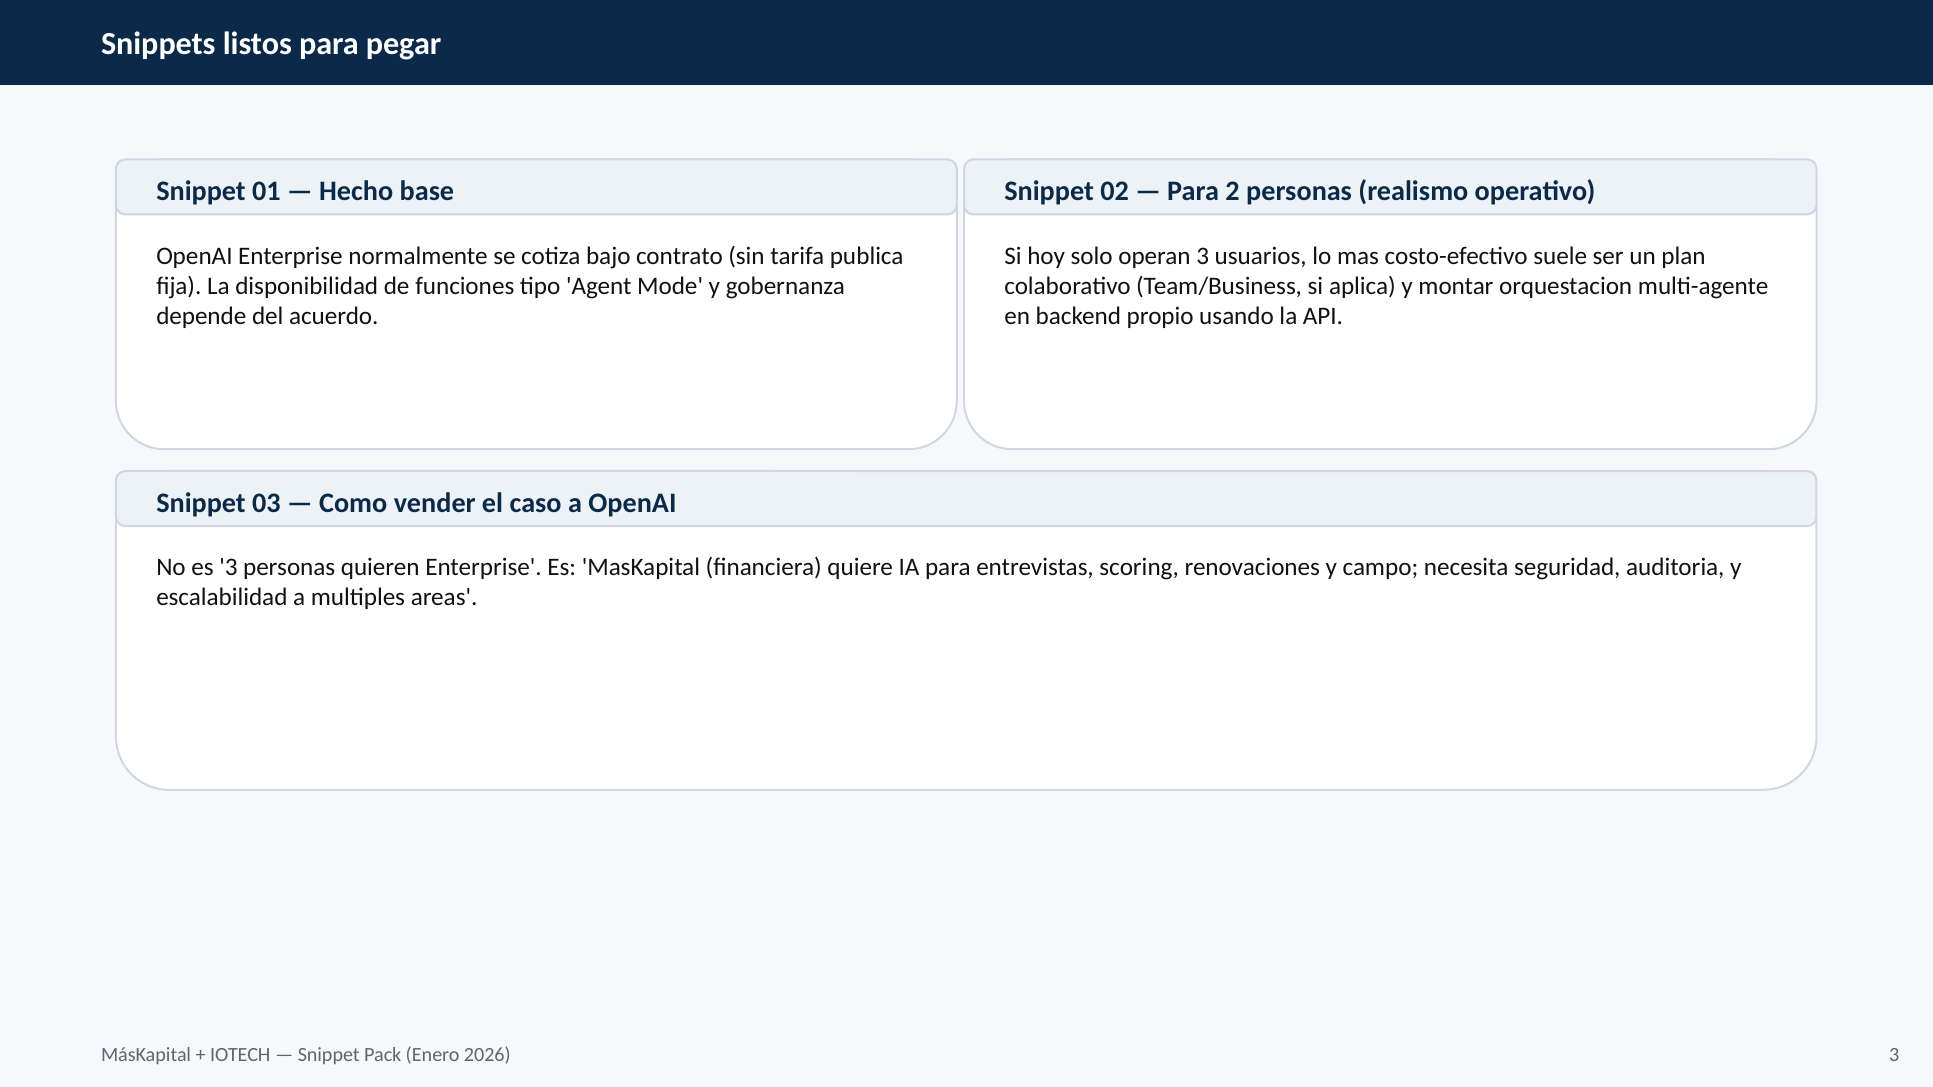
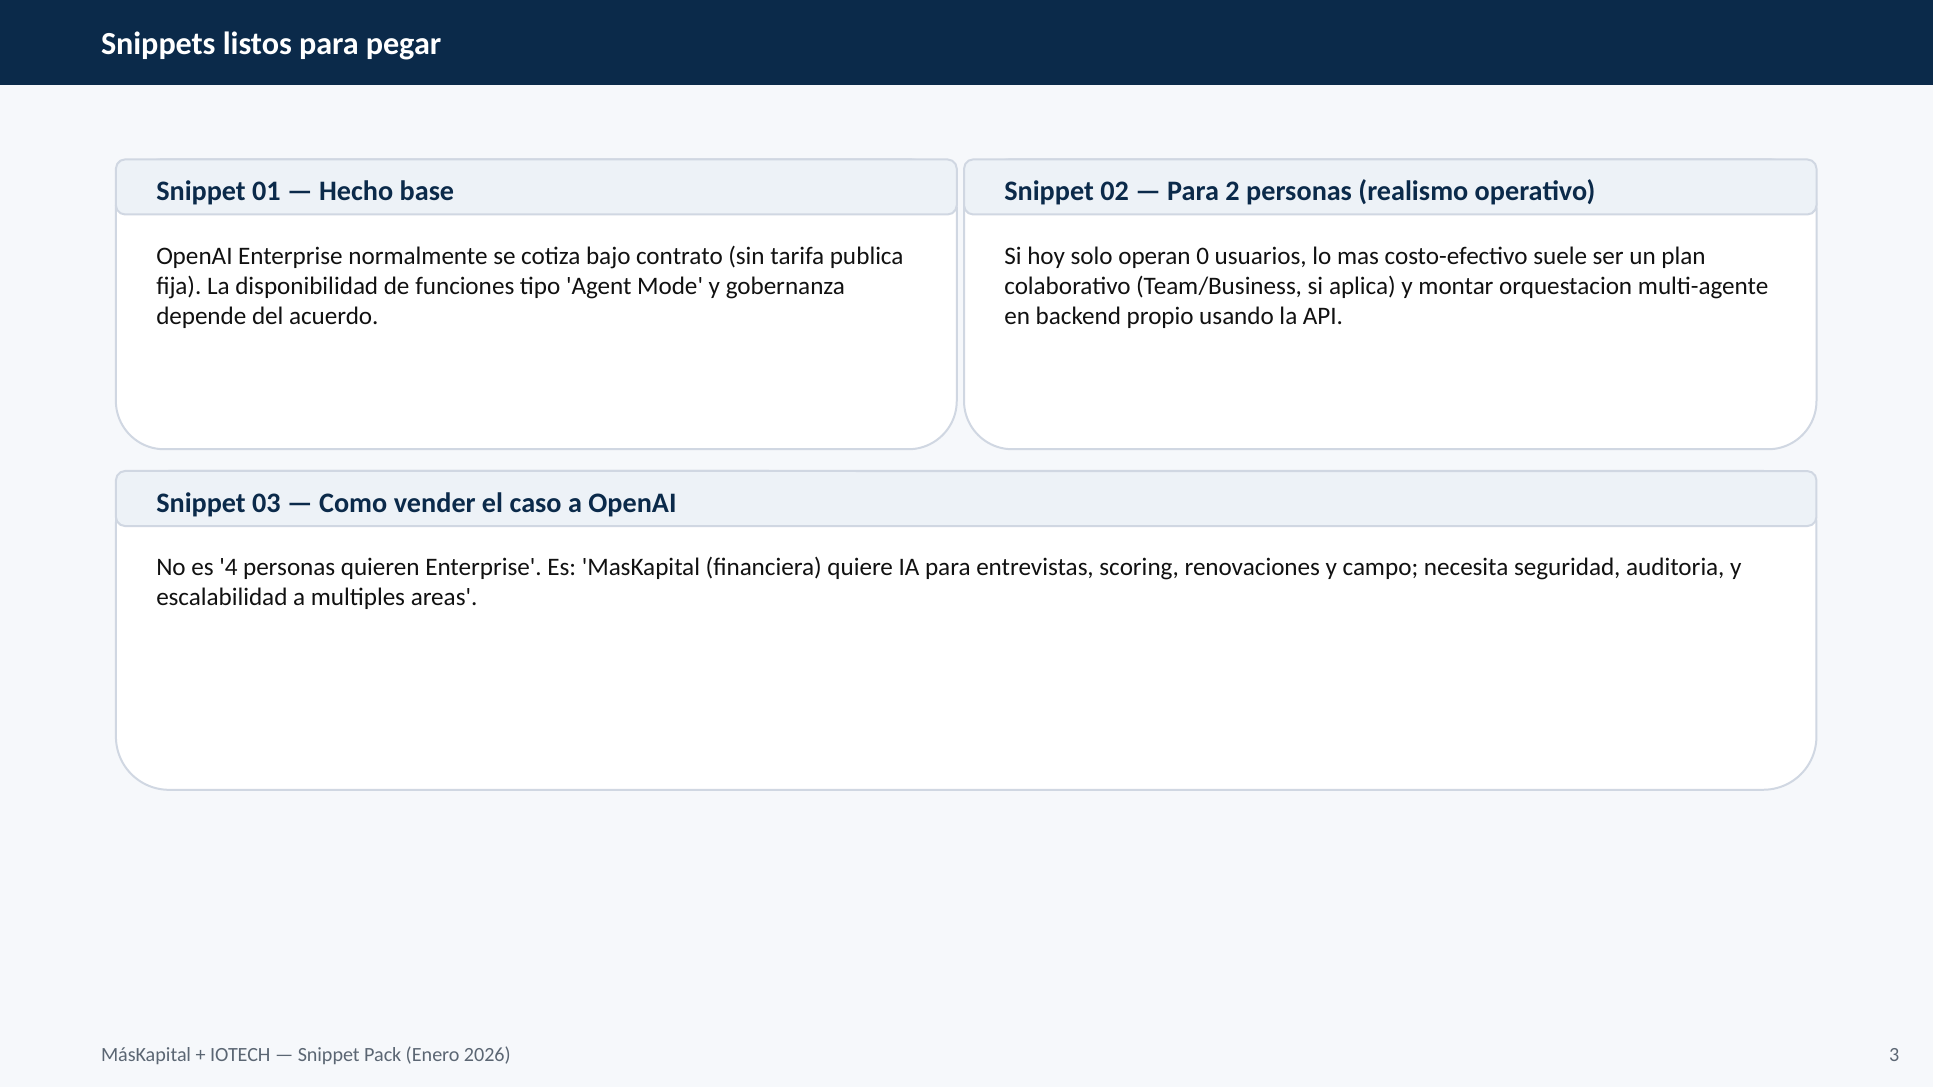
operan 3: 3 -> 0
es 3: 3 -> 4
